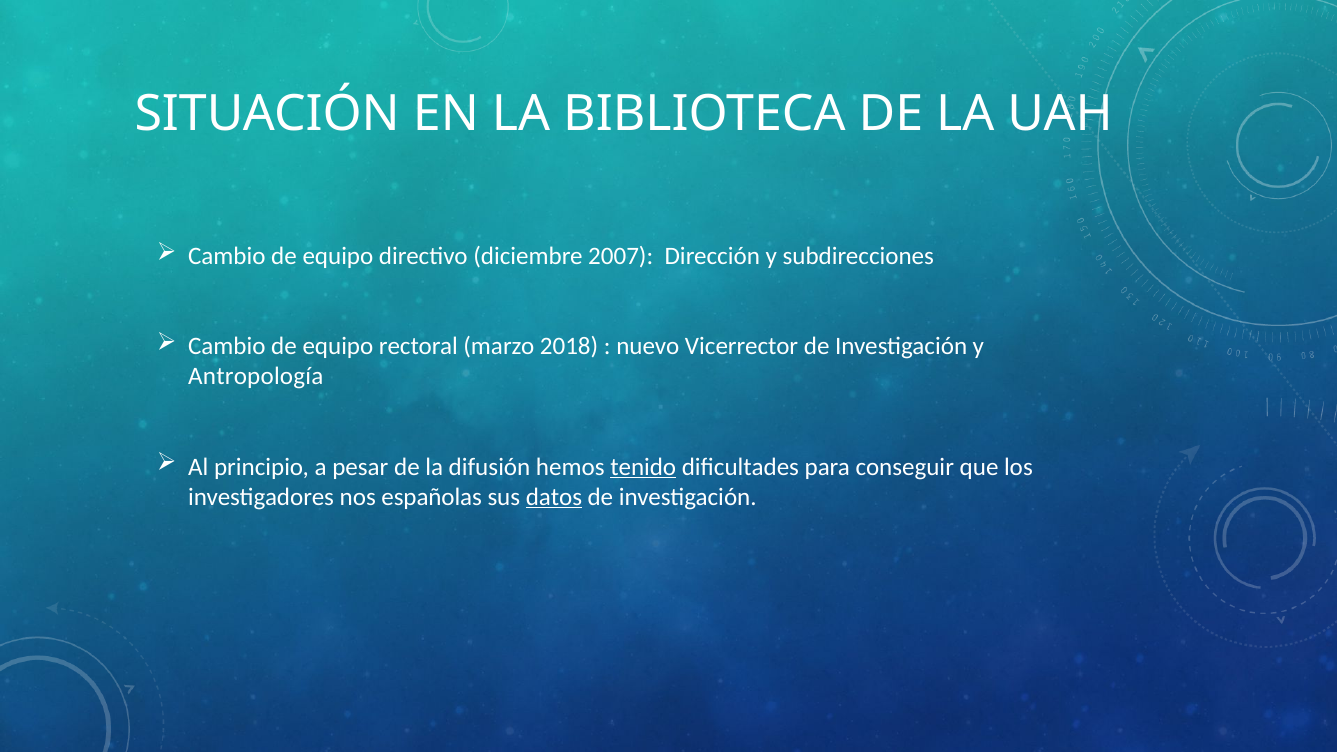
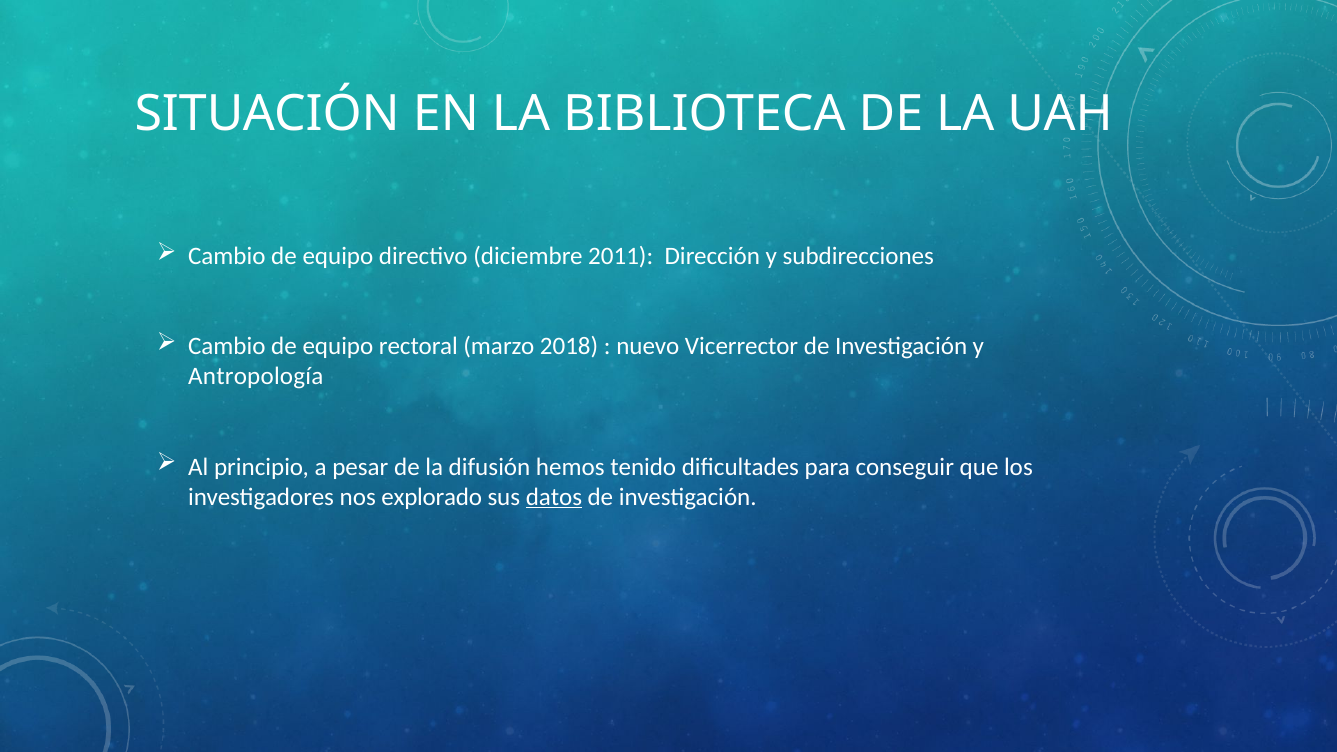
2007: 2007 -> 2011
tenido underline: present -> none
españolas: españolas -> explorado
